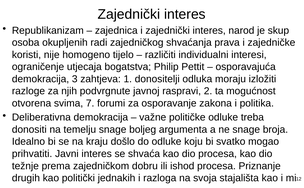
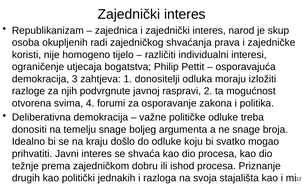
7: 7 -> 4
